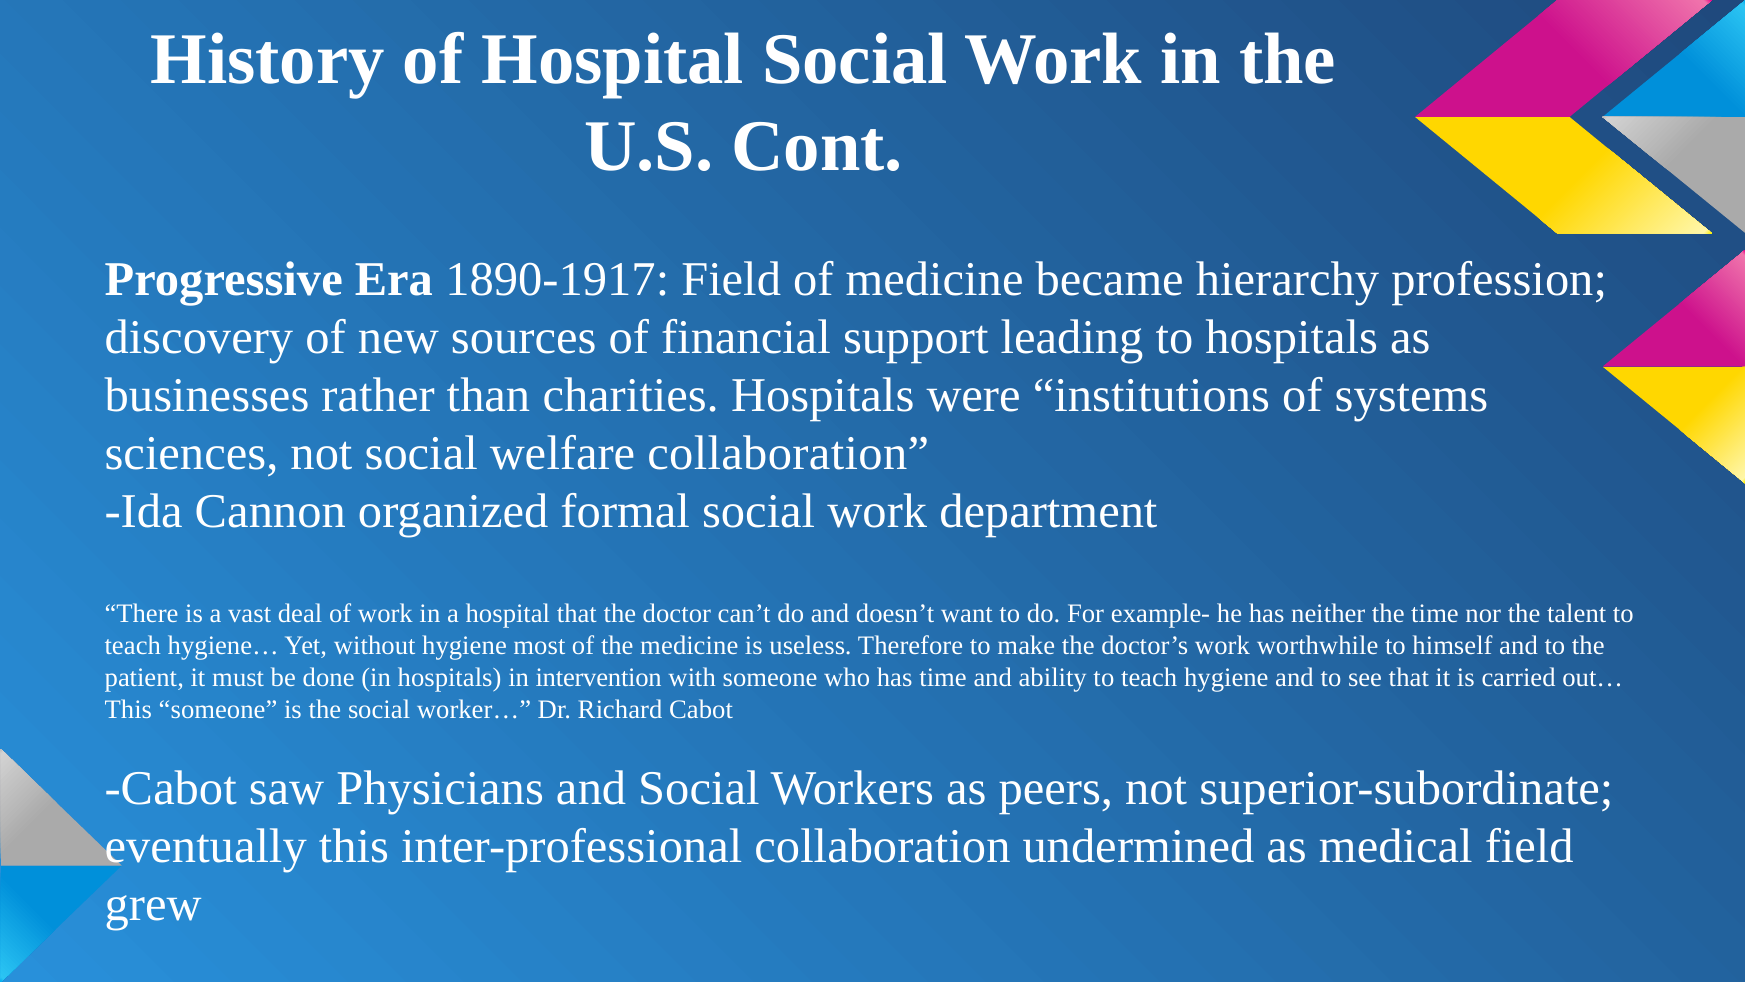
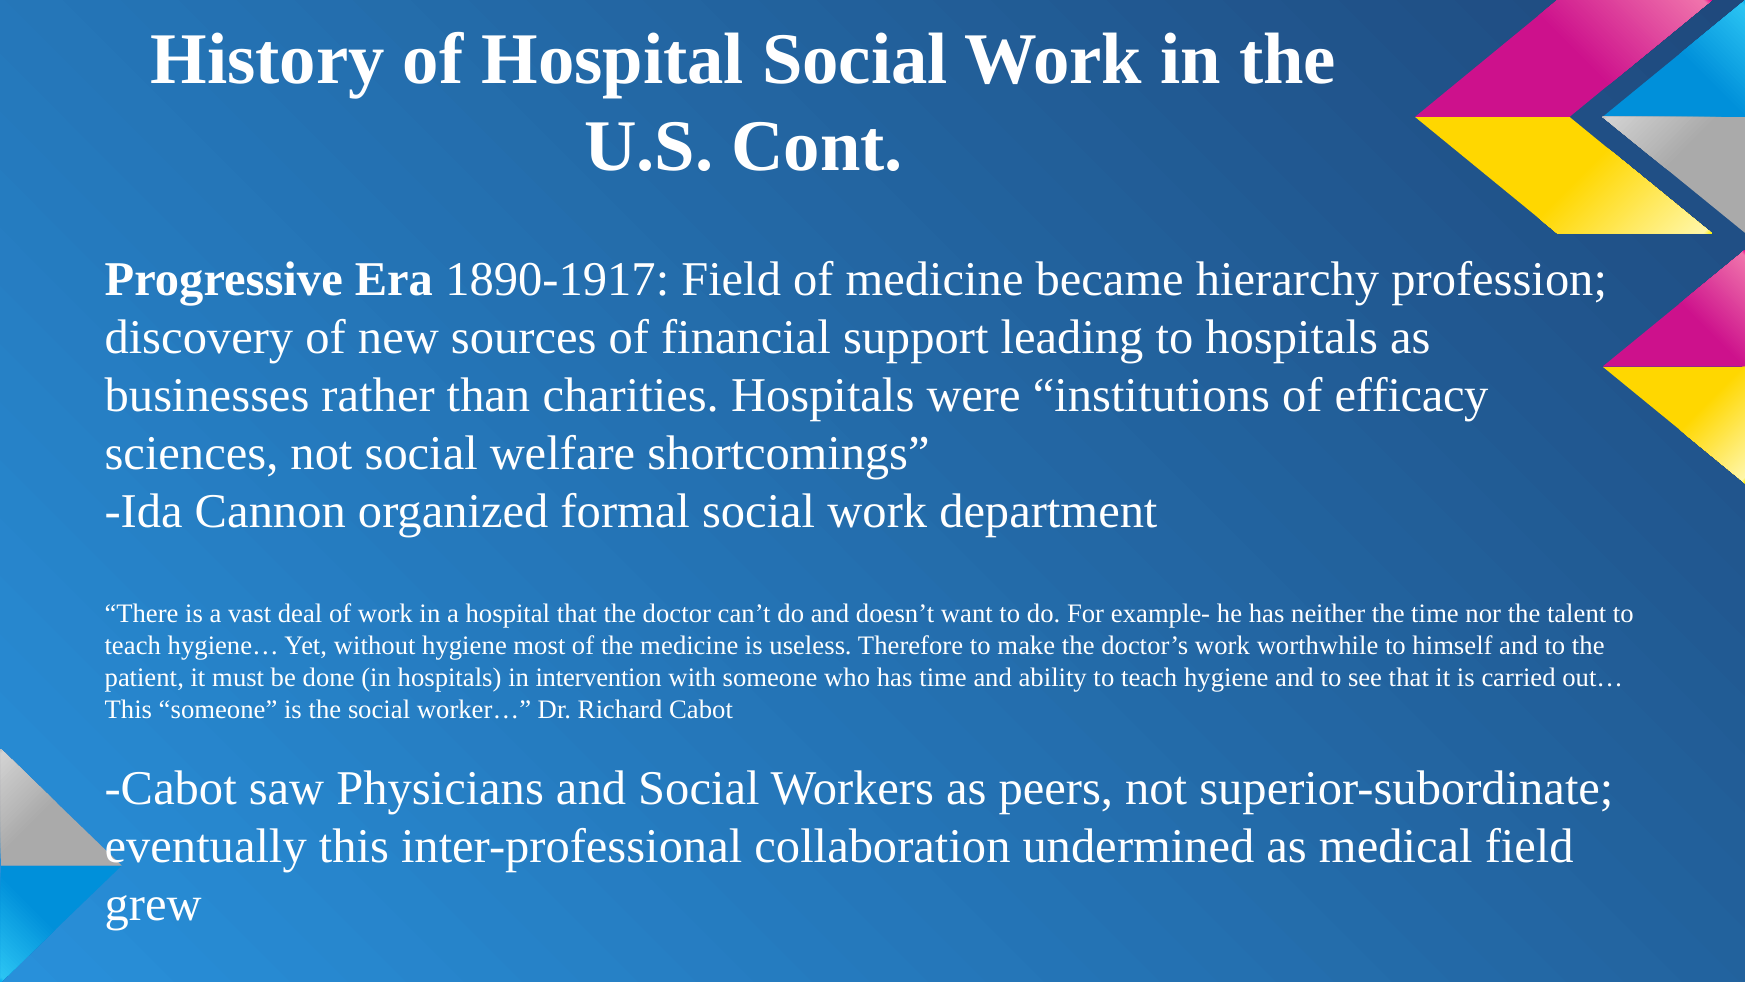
systems: systems -> efficacy
welfare collaboration: collaboration -> shortcomings
